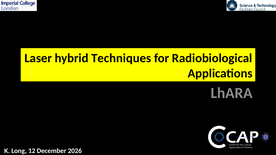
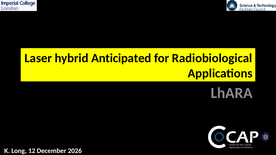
Techniques: Techniques -> Anticipated
